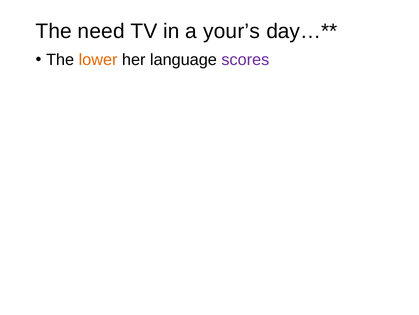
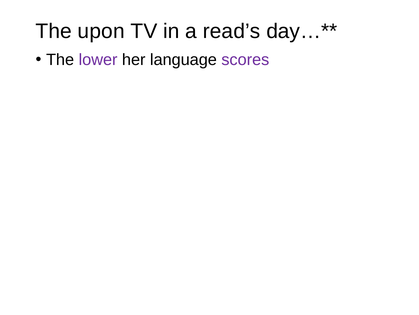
need: need -> upon
your’s: your’s -> read’s
lower colour: orange -> purple
